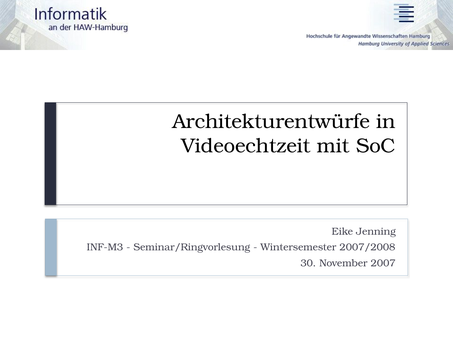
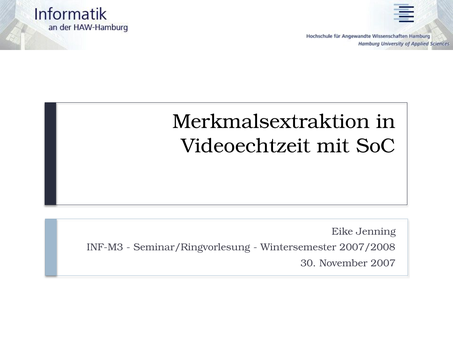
Architekturentwürfe: Architekturentwürfe -> Merkmalsextraktion
